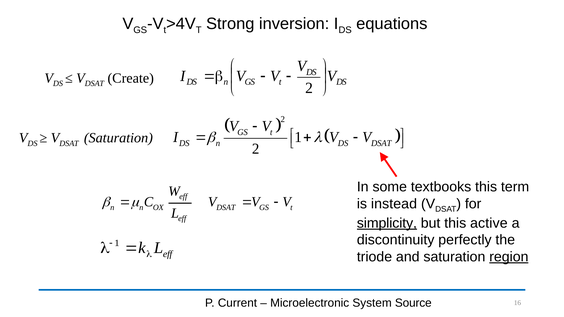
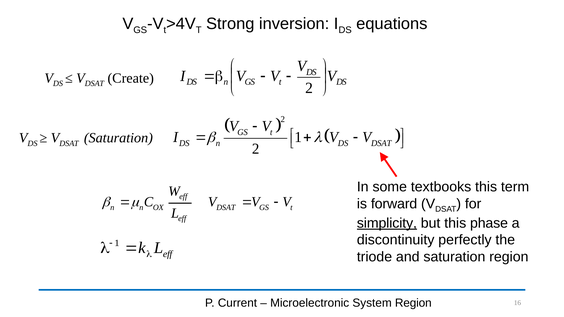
instead: instead -> forward
active: active -> phase
region at (509, 257) underline: present -> none
System Source: Source -> Region
